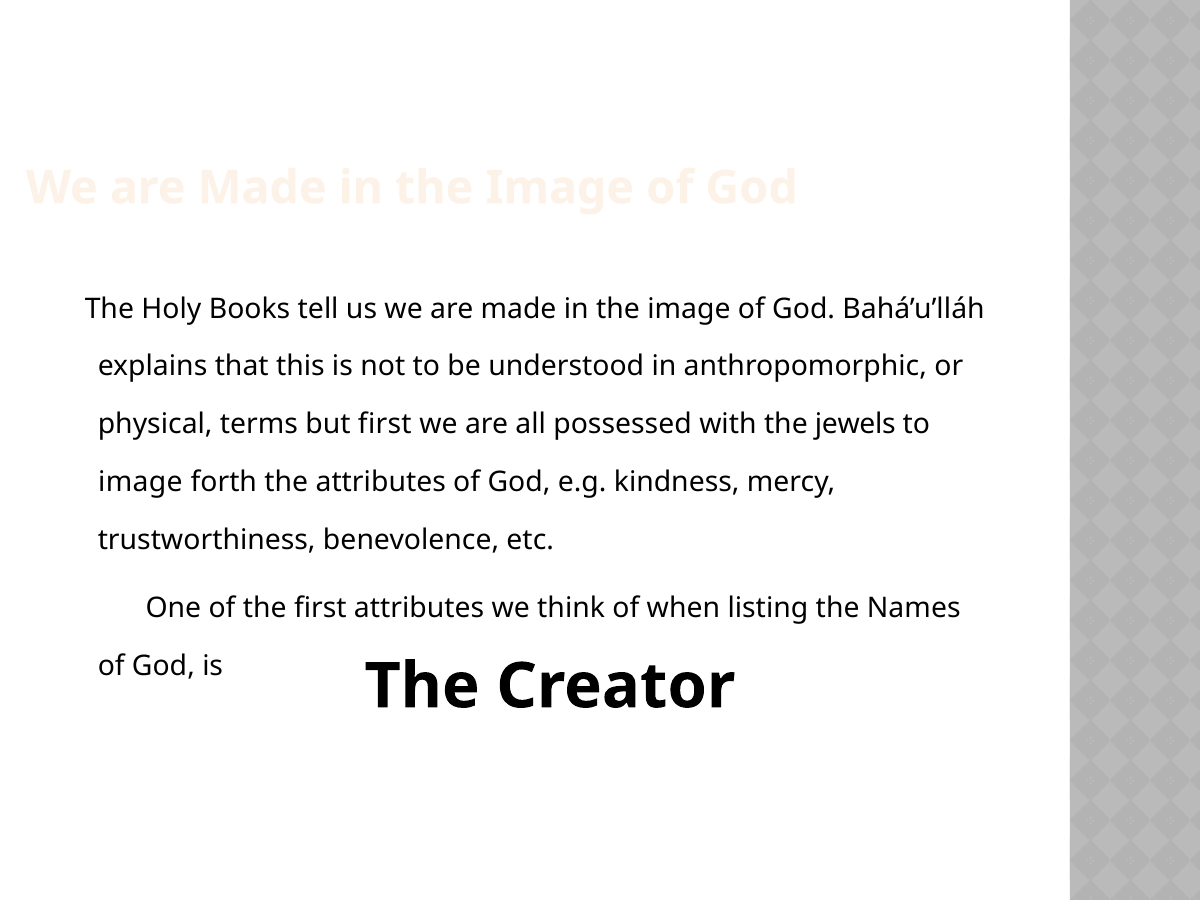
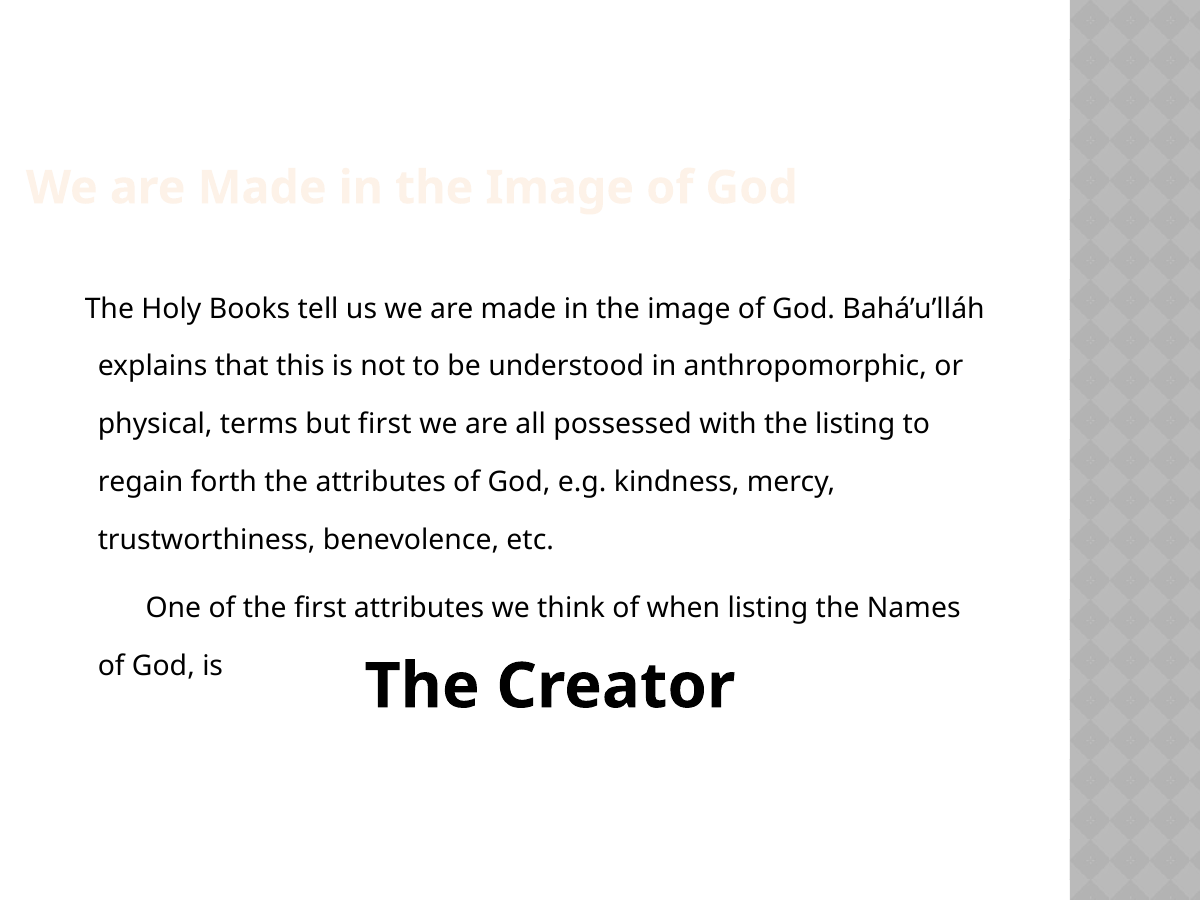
the jewels: jewels -> listing
image at (140, 482): image -> regain
